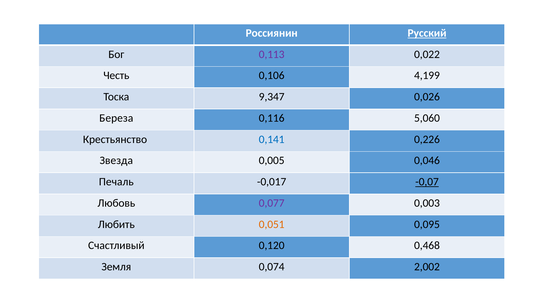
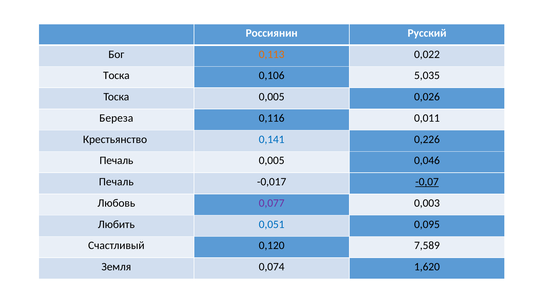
Русский underline: present -> none
0,113 colour: purple -> orange
Честь at (116, 76): Честь -> Тоска
4,199: 4,199 -> 5,035
Тоска 9,347: 9,347 -> 0,005
5,060: 5,060 -> 0,011
Звезда at (116, 160): Звезда -> Печаль
0,051 colour: orange -> blue
0,468: 0,468 -> 7,589
2,002: 2,002 -> 1,620
